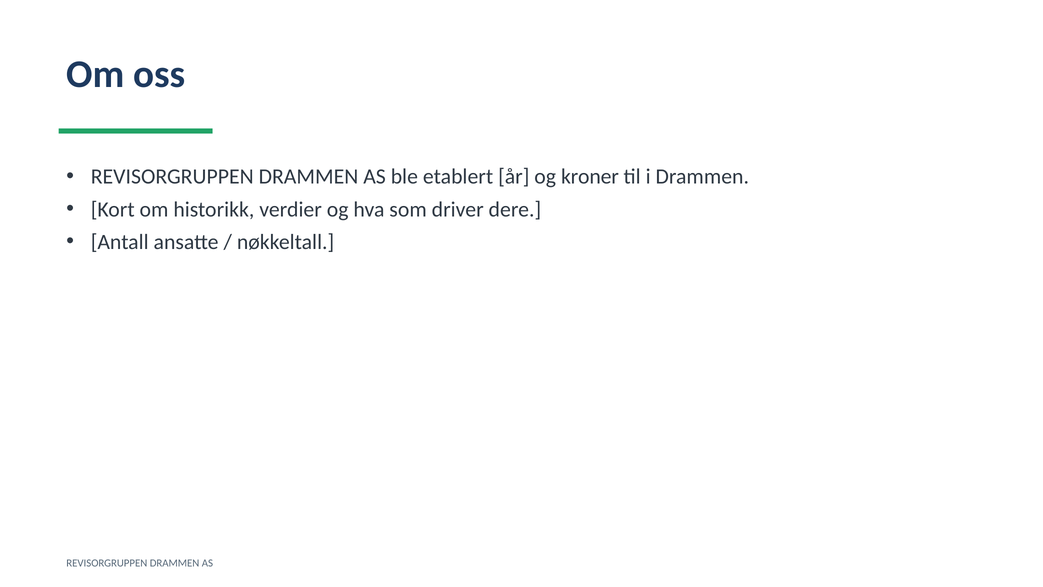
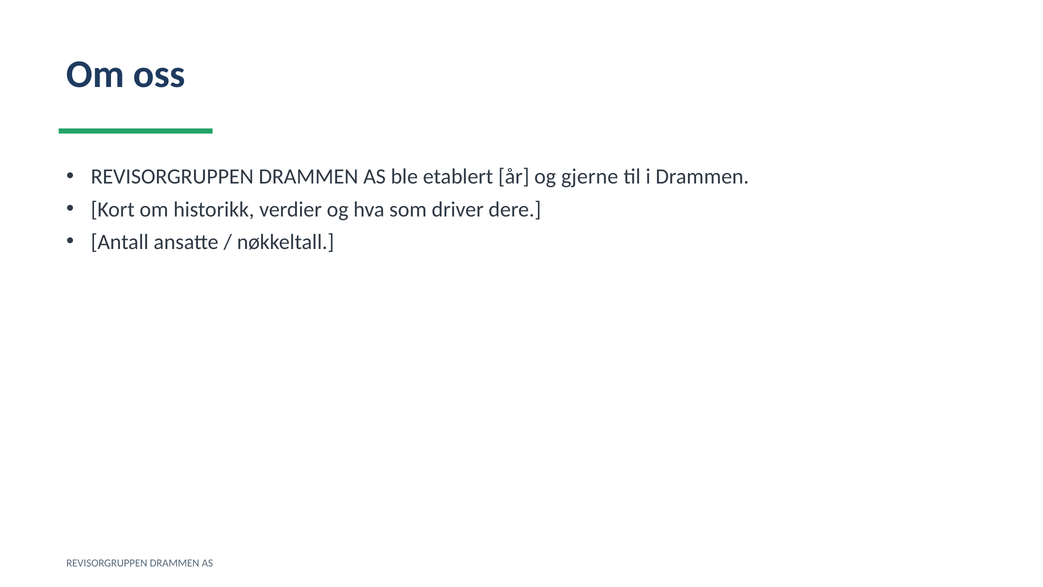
kroner: kroner -> gjerne
